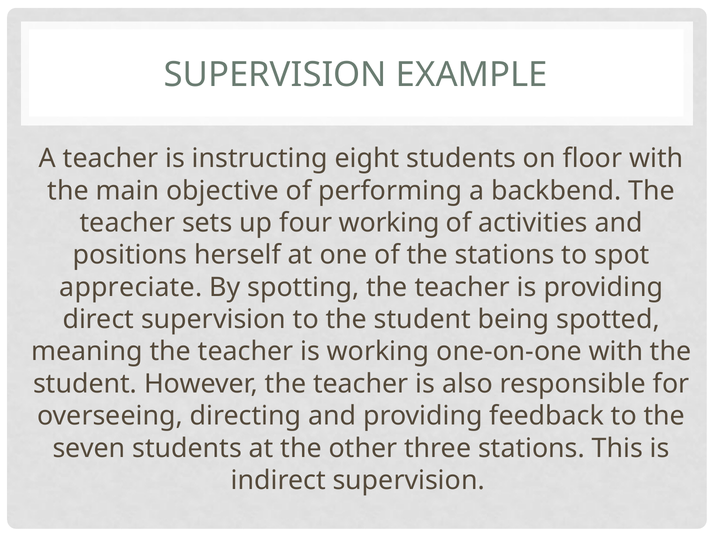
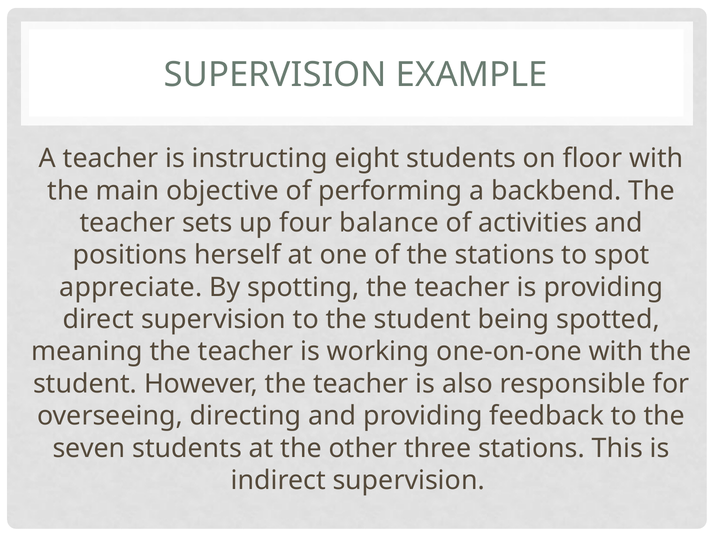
four working: working -> balance
